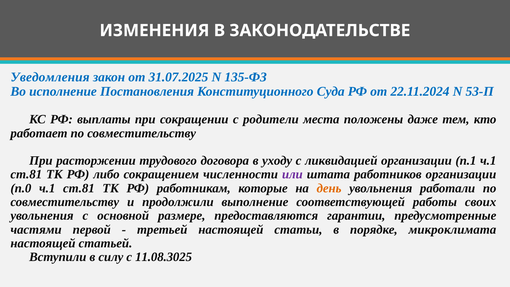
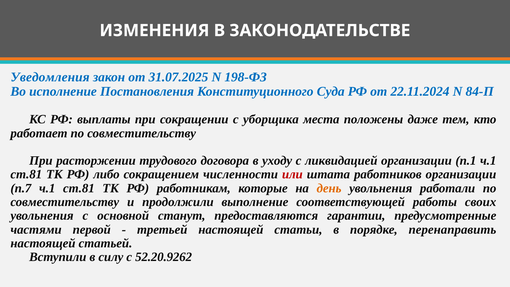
135-ФЗ: 135-ФЗ -> 198-ФЗ
53-П: 53-П -> 84-П
родители: родители -> уборщика
или colour: purple -> red
п.0: п.0 -> п.7
размере: размере -> станут
микроклимата: микроклимата -> перенаправить
11.08.3025: 11.08.3025 -> 52.20.9262
